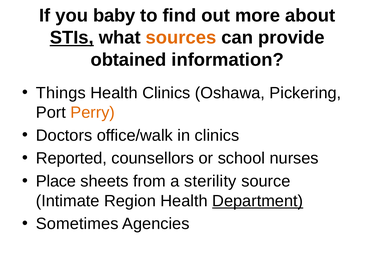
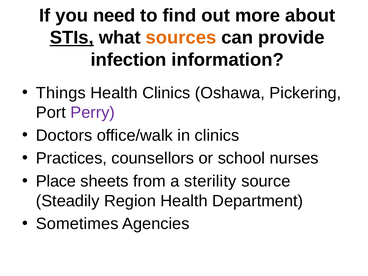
baby: baby -> need
obtained: obtained -> infection
Perry colour: orange -> purple
Reported: Reported -> Practices
Intimate: Intimate -> Steadily
Department underline: present -> none
